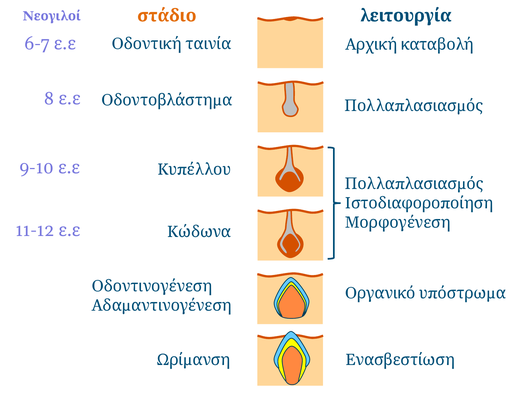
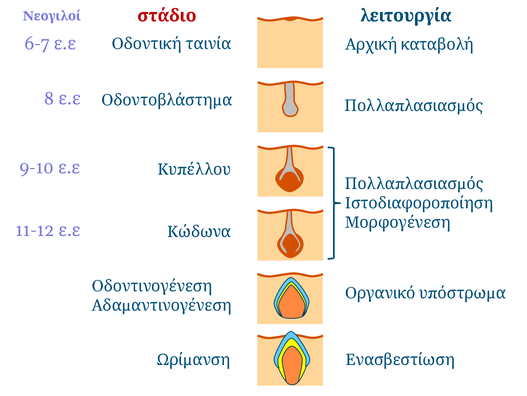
στάδιο colour: orange -> red
